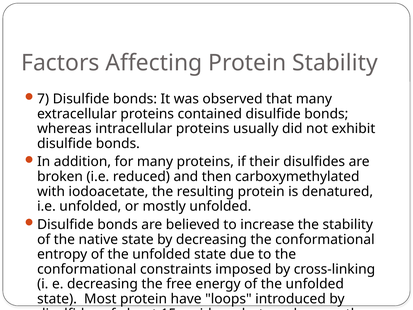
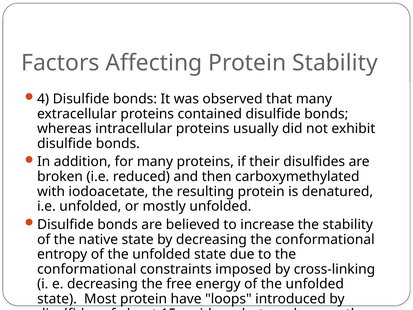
7: 7 -> 4
